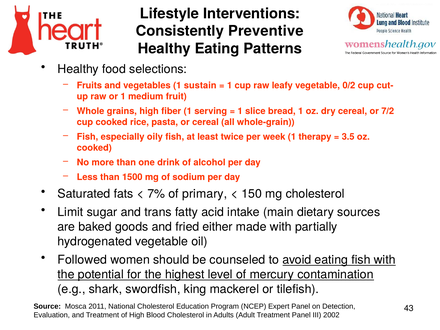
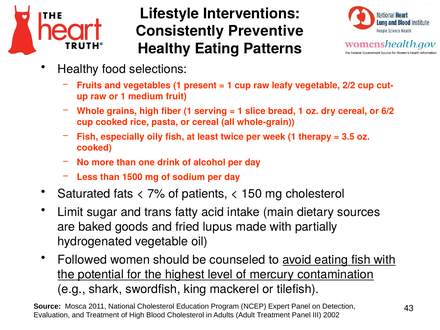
sustain: sustain -> present
0/2: 0/2 -> 2/2
7/2: 7/2 -> 6/2
primary: primary -> patients
either: either -> lupus
